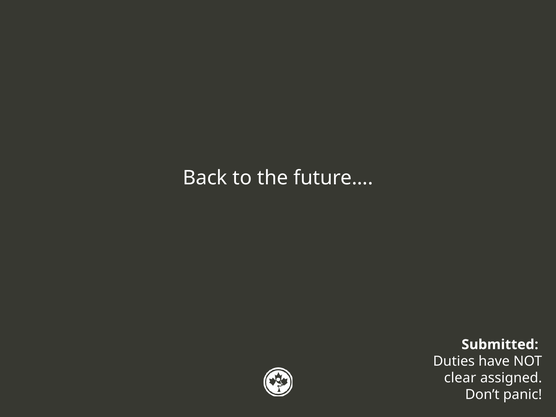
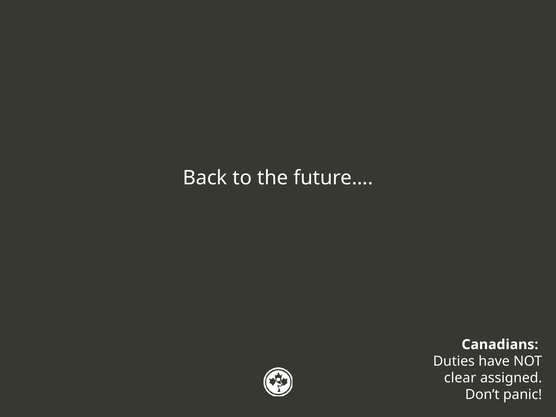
Submitted: Submitted -> Canadians
